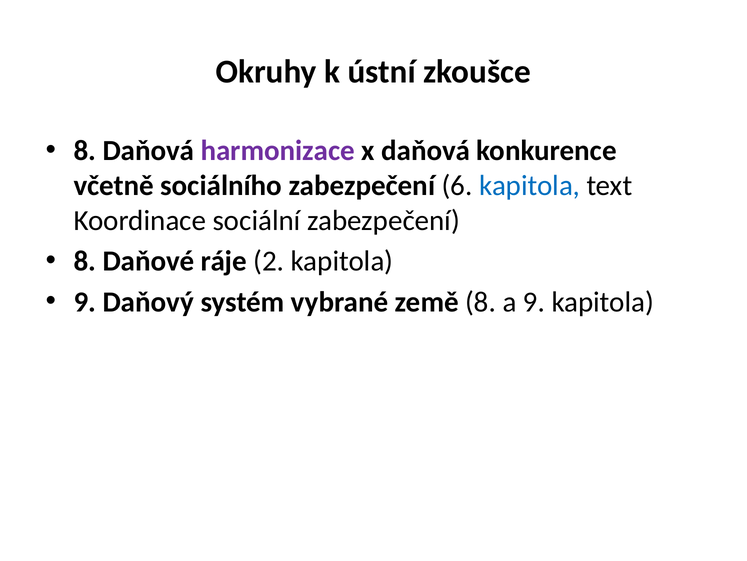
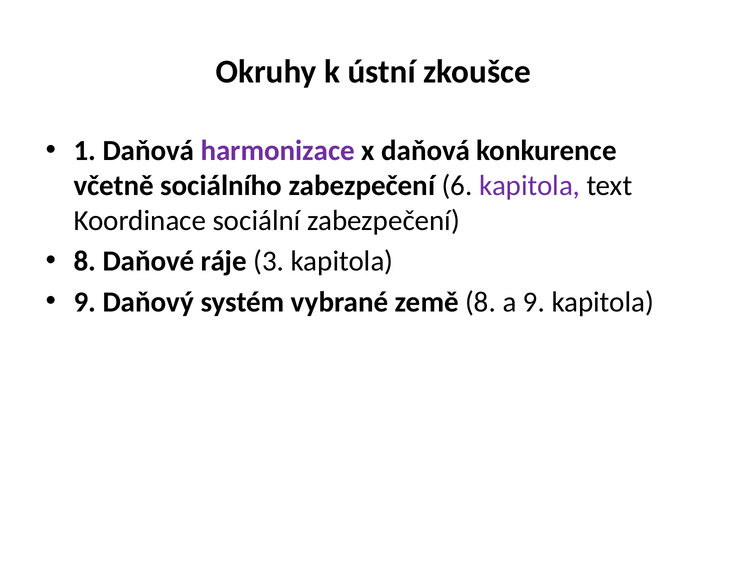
8 at (85, 150): 8 -> 1
kapitola at (530, 185) colour: blue -> purple
2: 2 -> 3
